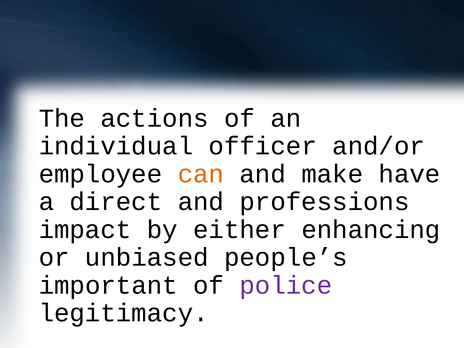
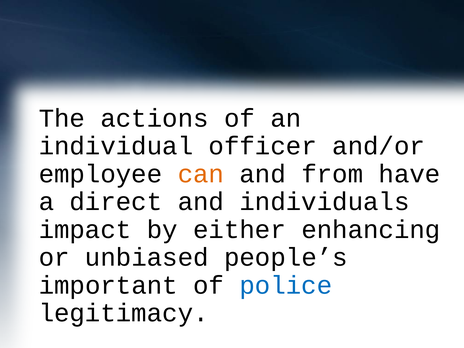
make: make -> from
professions: professions -> individuals
police colour: purple -> blue
